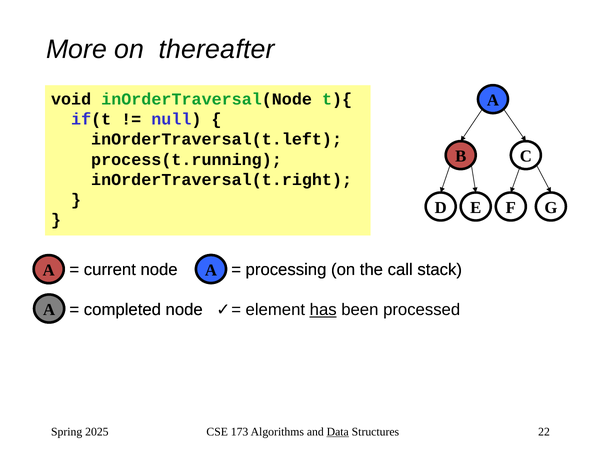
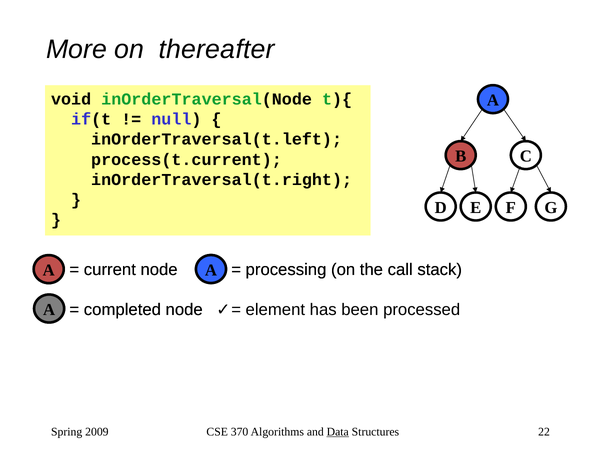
process(t.running: process(t.running -> process(t.current
has underline: present -> none
2025: 2025 -> 2009
173: 173 -> 370
